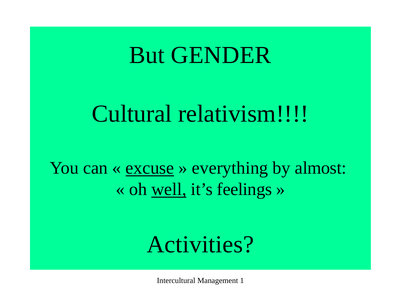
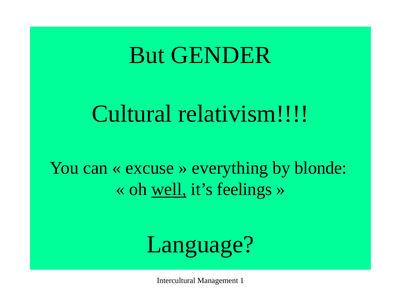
excuse underline: present -> none
almost: almost -> blonde
Activities: Activities -> Language
